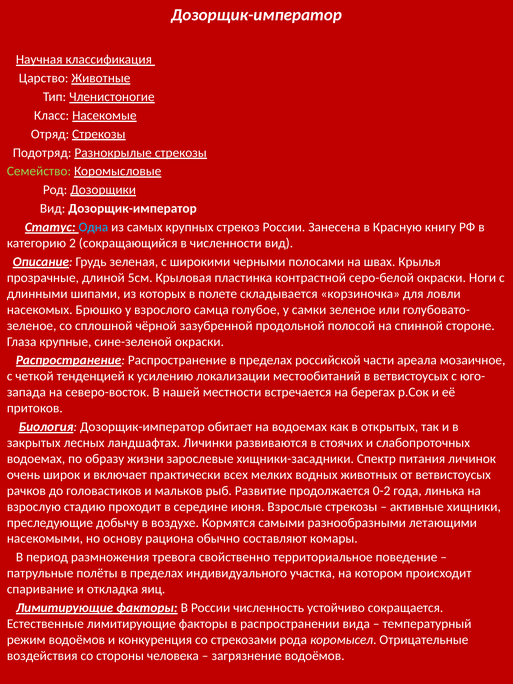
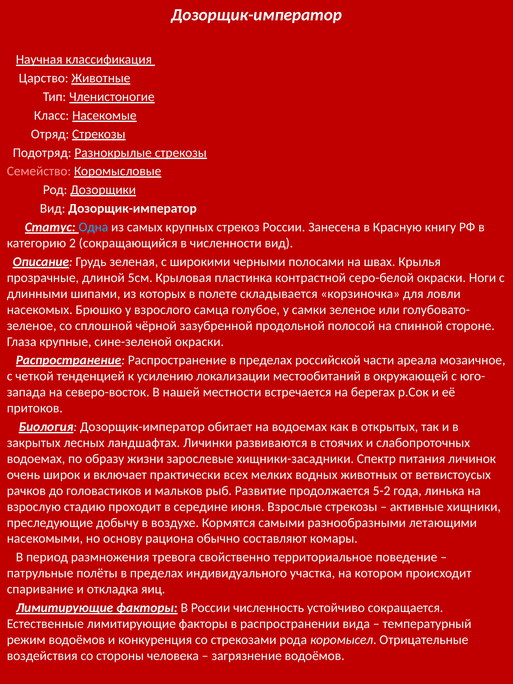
Семейство colour: light green -> pink
в ветвистоусых: ветвистоусых -> окружающей
0-2: 0-2 -> 5-2
